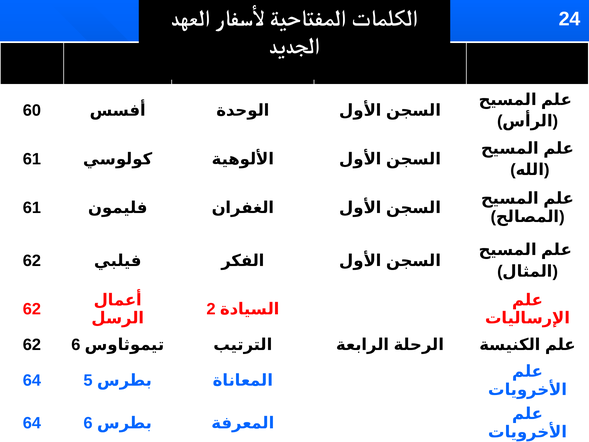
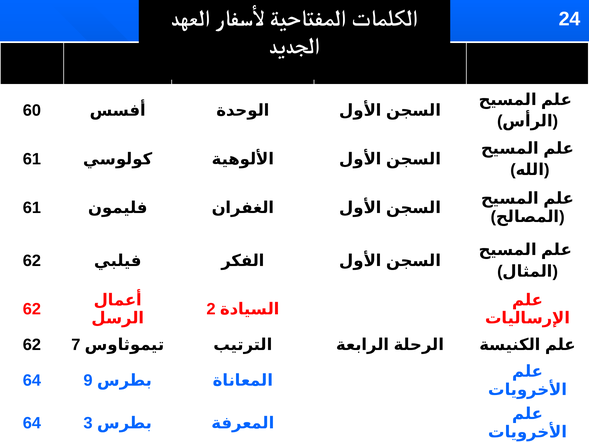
62 6: 6 -> 7
5: 5 -> 9
64 6: 6 -> 3
